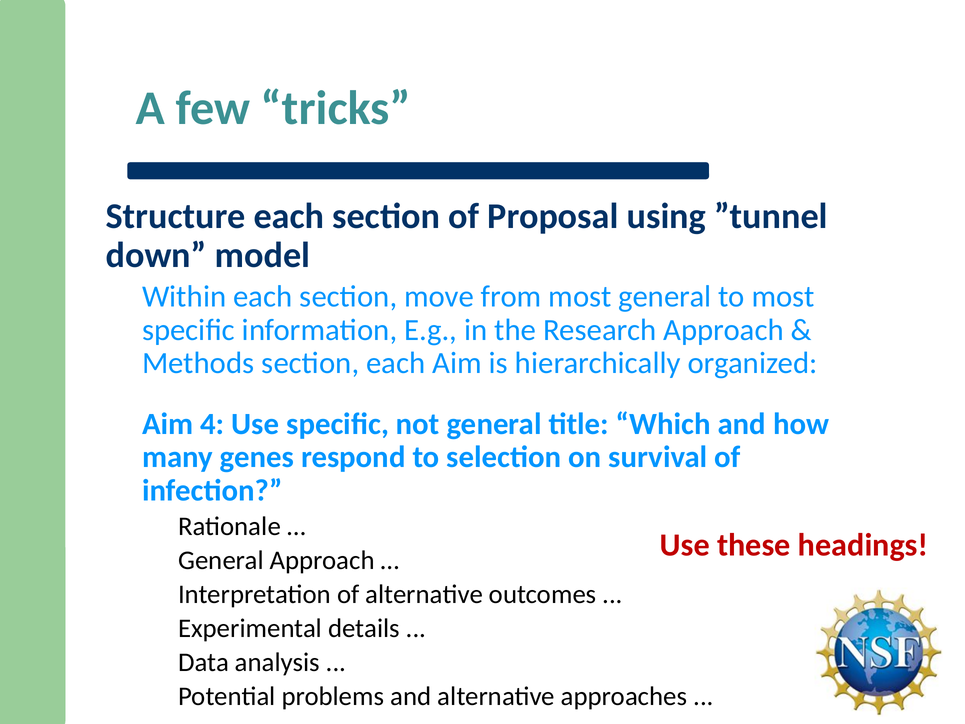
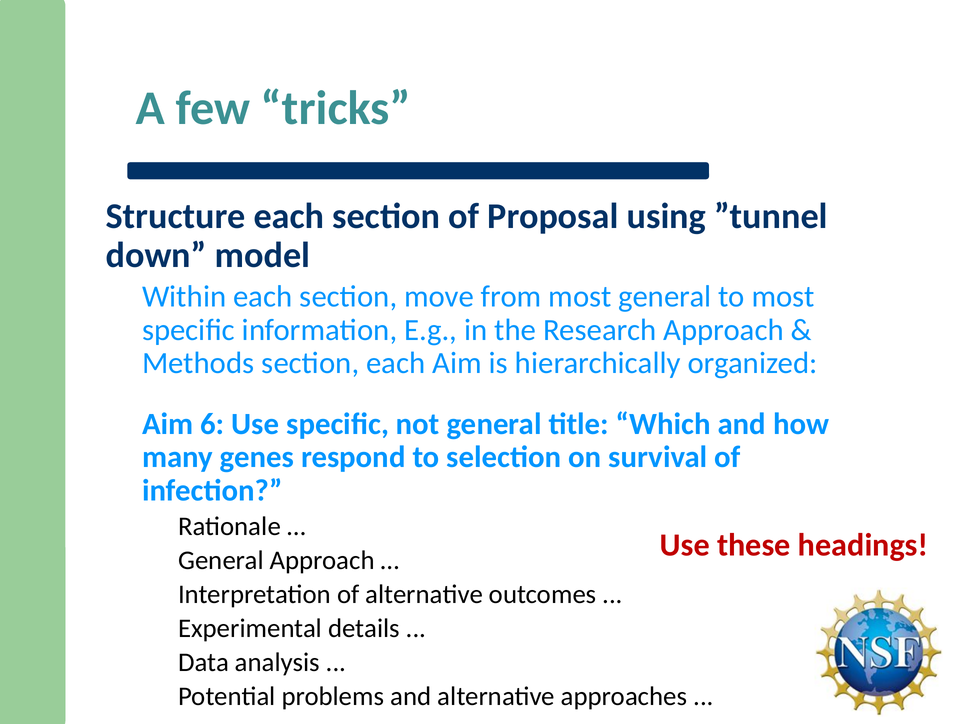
4: 4 -> 6
